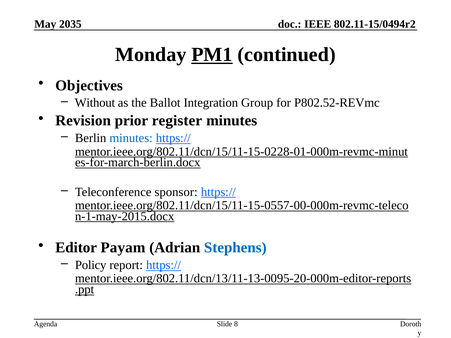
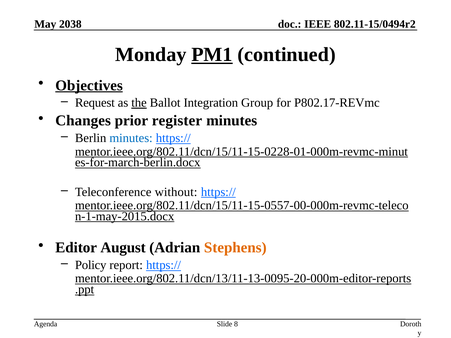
2035: 2035 -> 2038
Objectives underline: none -> present
Without: Without -> Request
the underline: none -> present
P802.52-REVmc: P802.52-REVmc -> P802.17-REVmc
Revision: Revision -> Changes
sponsor: sponsor -> without
Payam: Payam -> August
Stephens colour: blue -> orange
